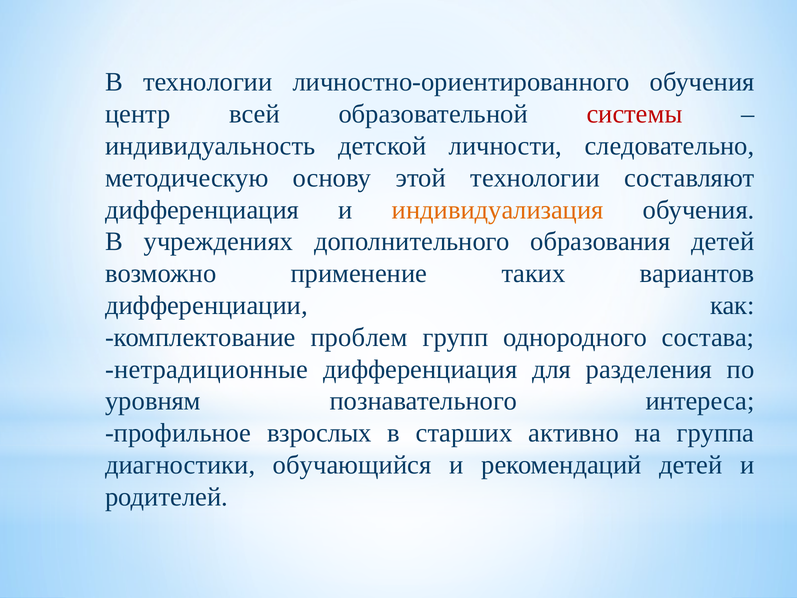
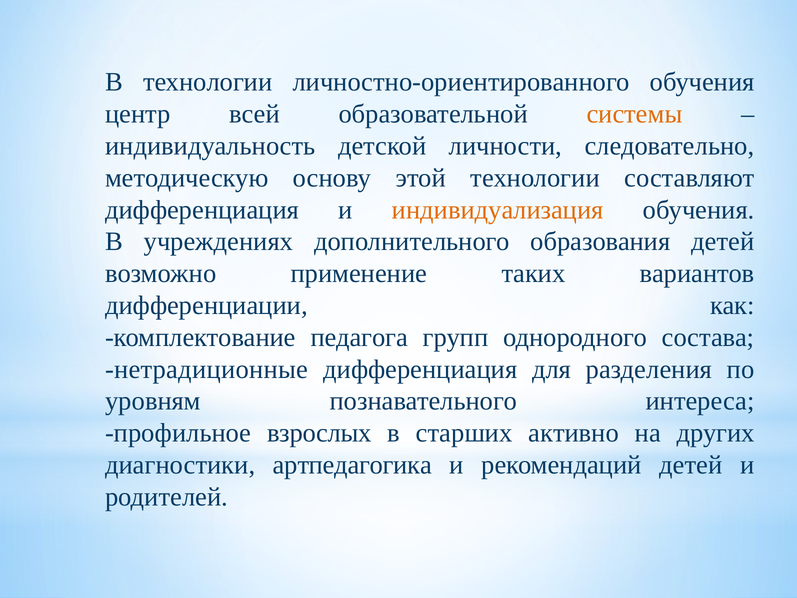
системы colour: red -> orange
проблем: проблем -> педагога
группа: группа -> других
обучающийся: обучающийся -> артпедагогика
